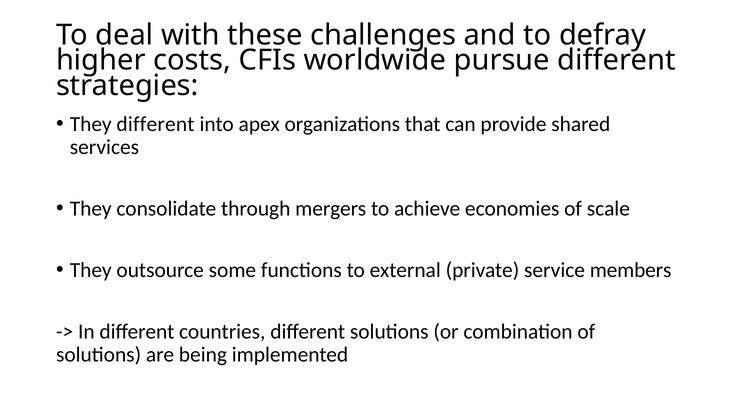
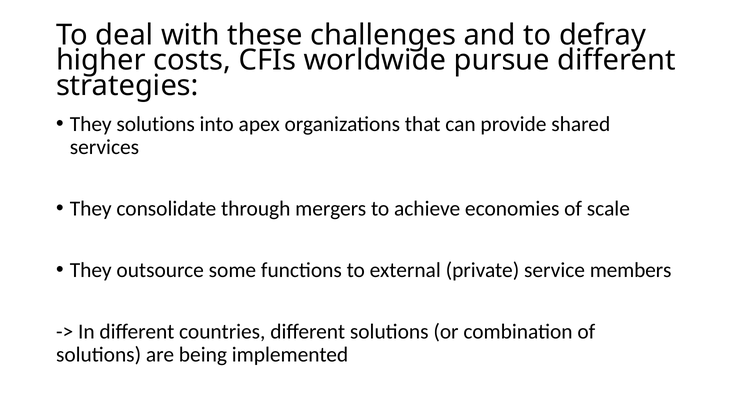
They different: different -> solutions
